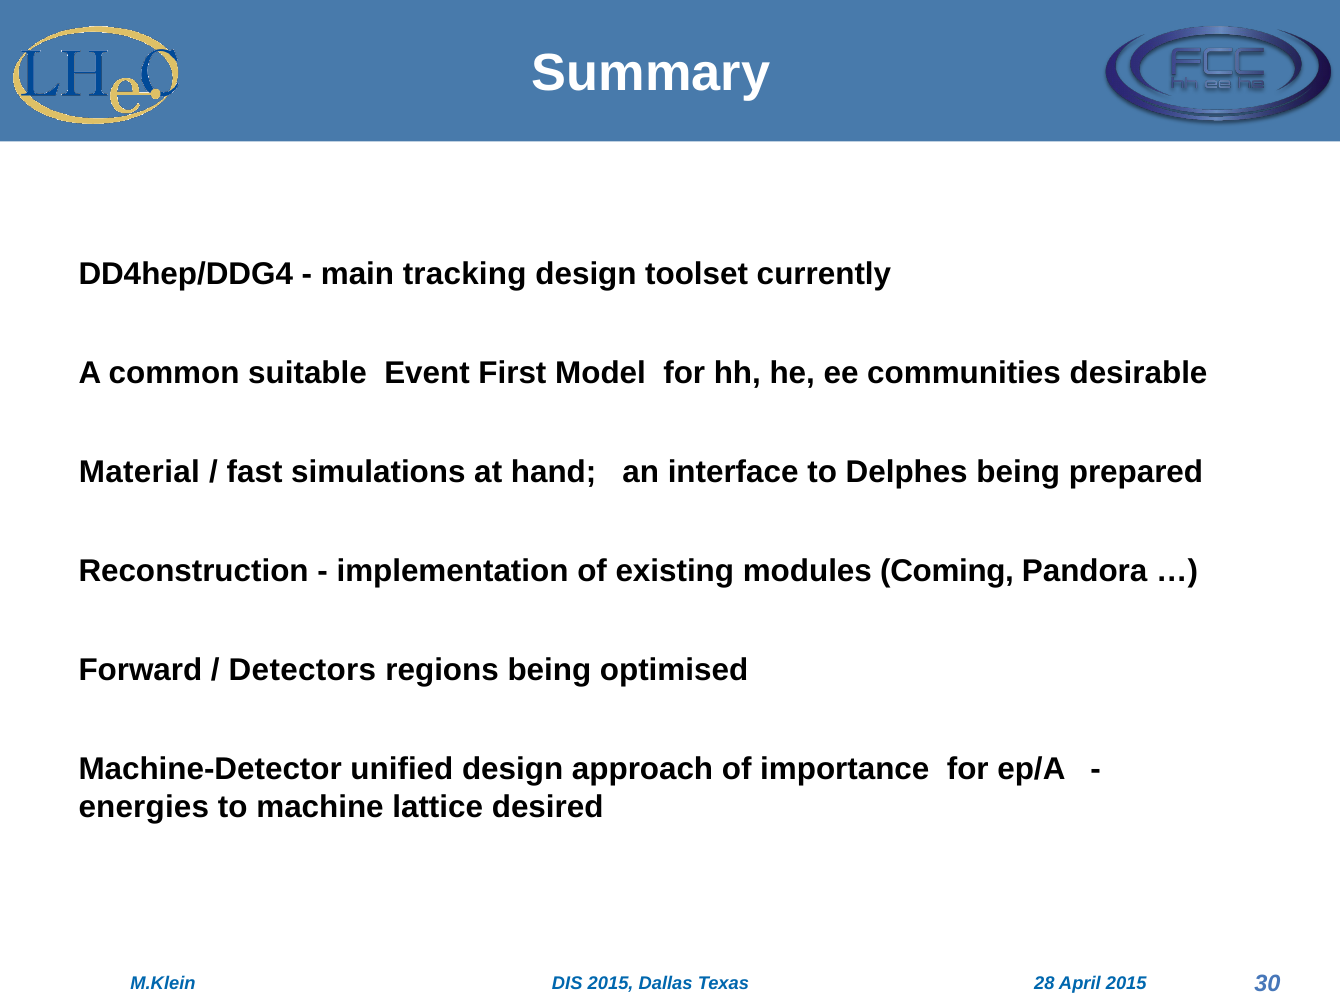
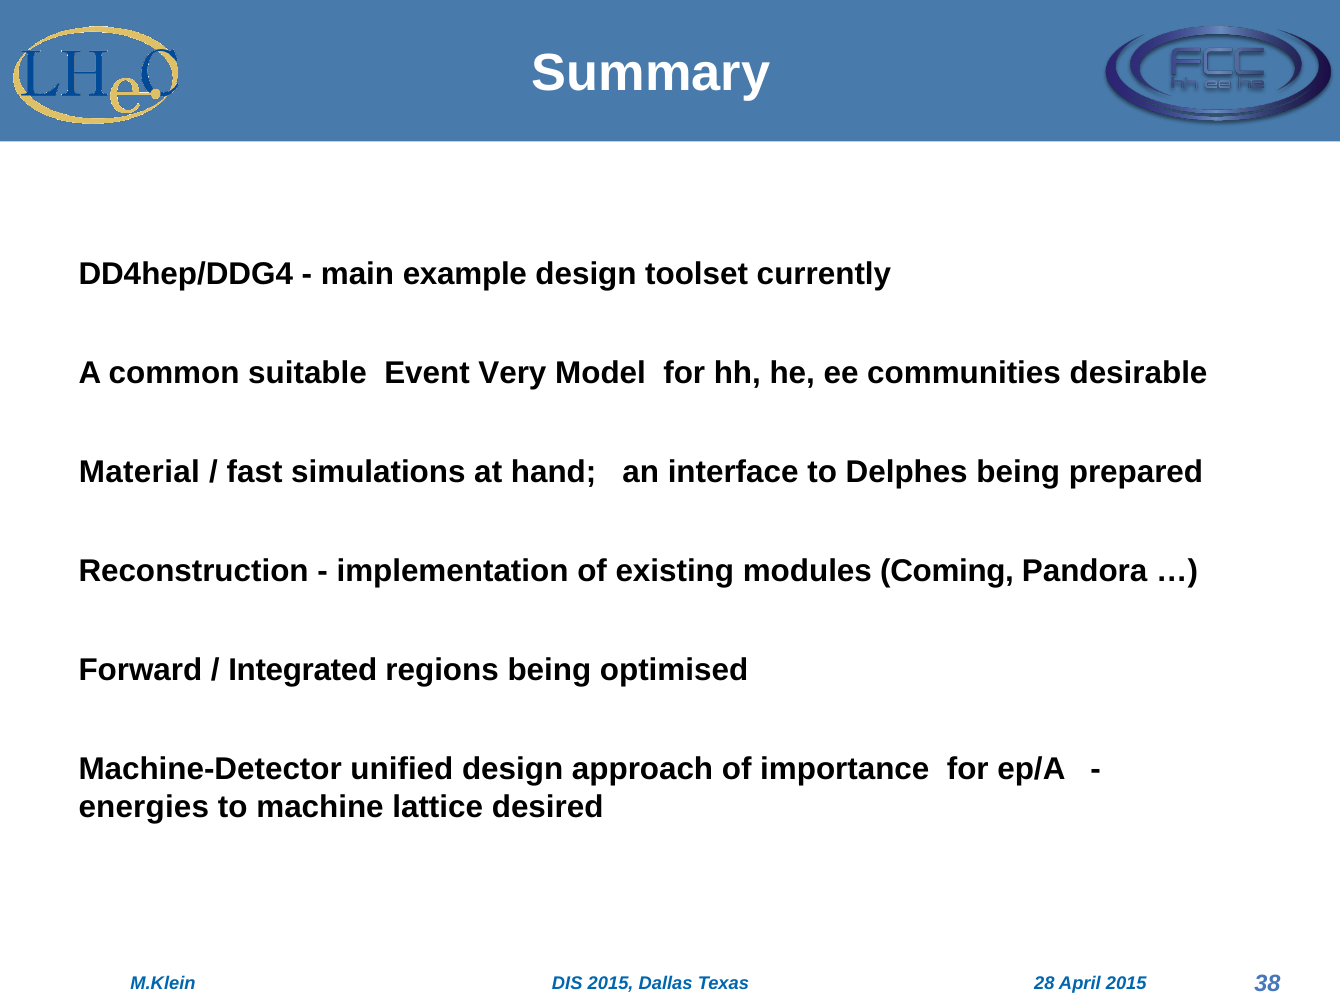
tracking: tracking -> example
First: First -> Very
Detectors: Detectors -> Integrated
30: 30 -> 38
